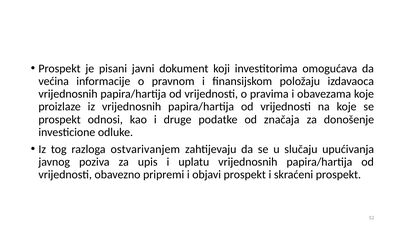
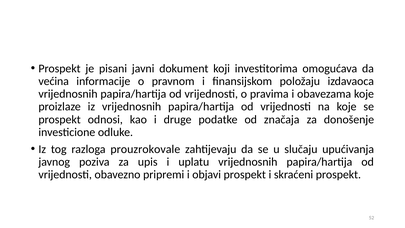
ostvarivanjem: ostvarivanjem -> prouzrokovale
